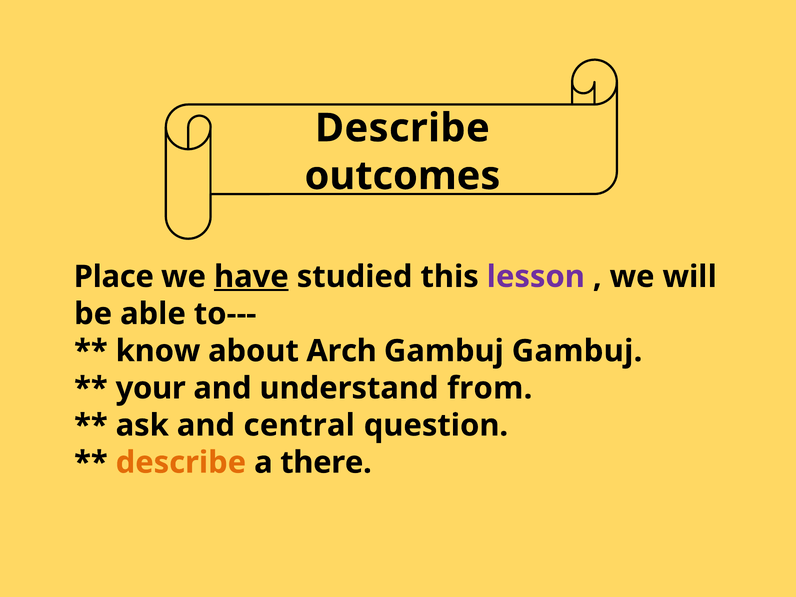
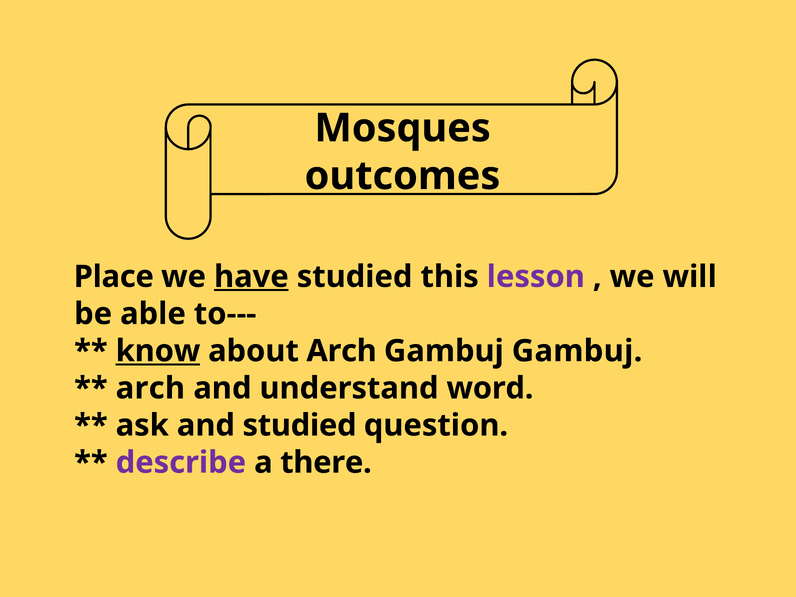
Describe at (402, 128): Describe -> Mosques
know underline: none -> present
your at (151, 388): your -> arch
from: from -> word
and central: central -> studied
describe at (181, 463) colour: orange -> purple
